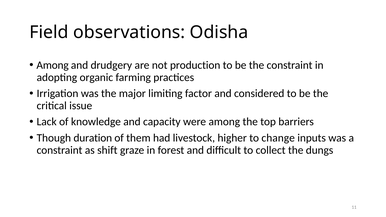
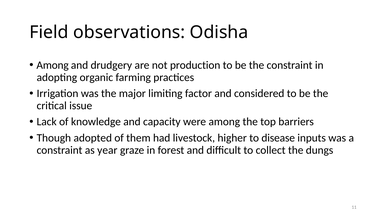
duration: duration -> adopted
change: change -> disease
shift: shift -> year
